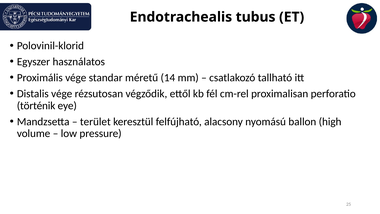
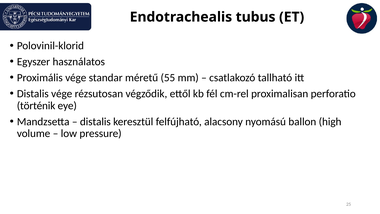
14: 14 -> 55
terület at (95, 121): terület -> distalis
